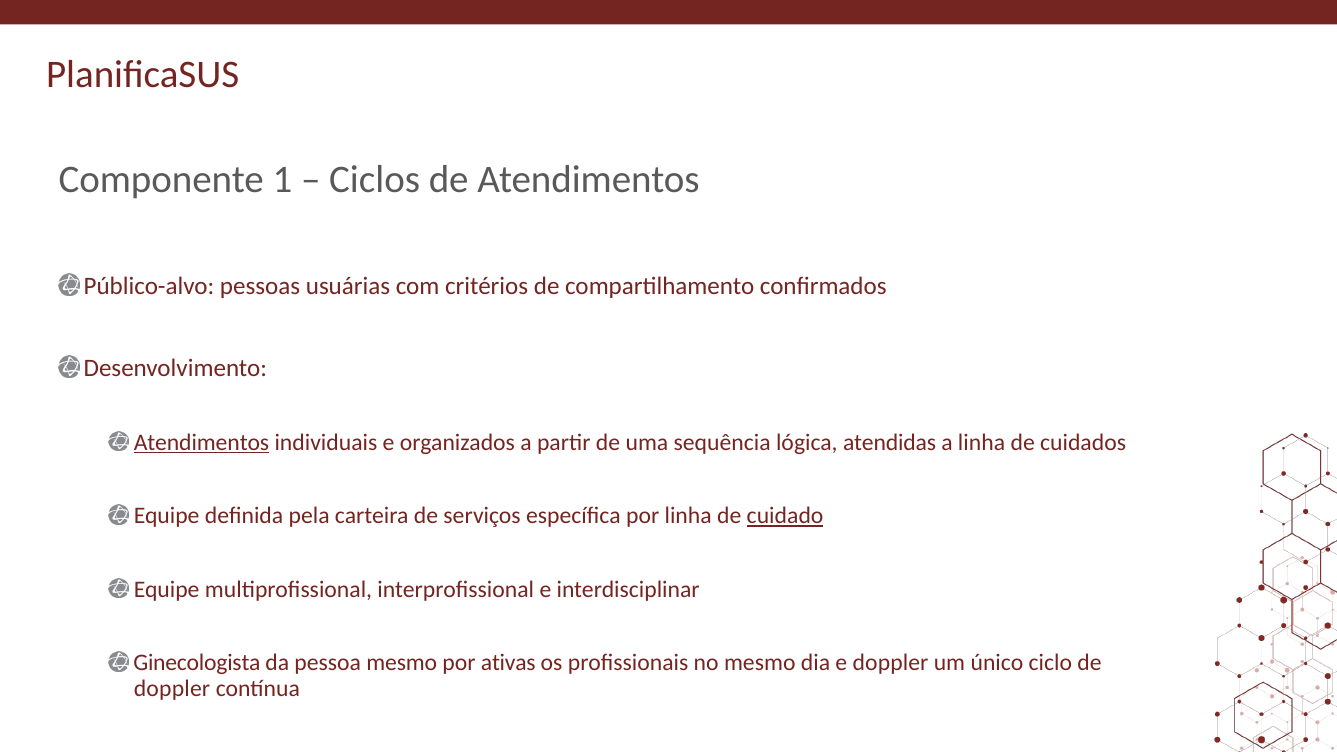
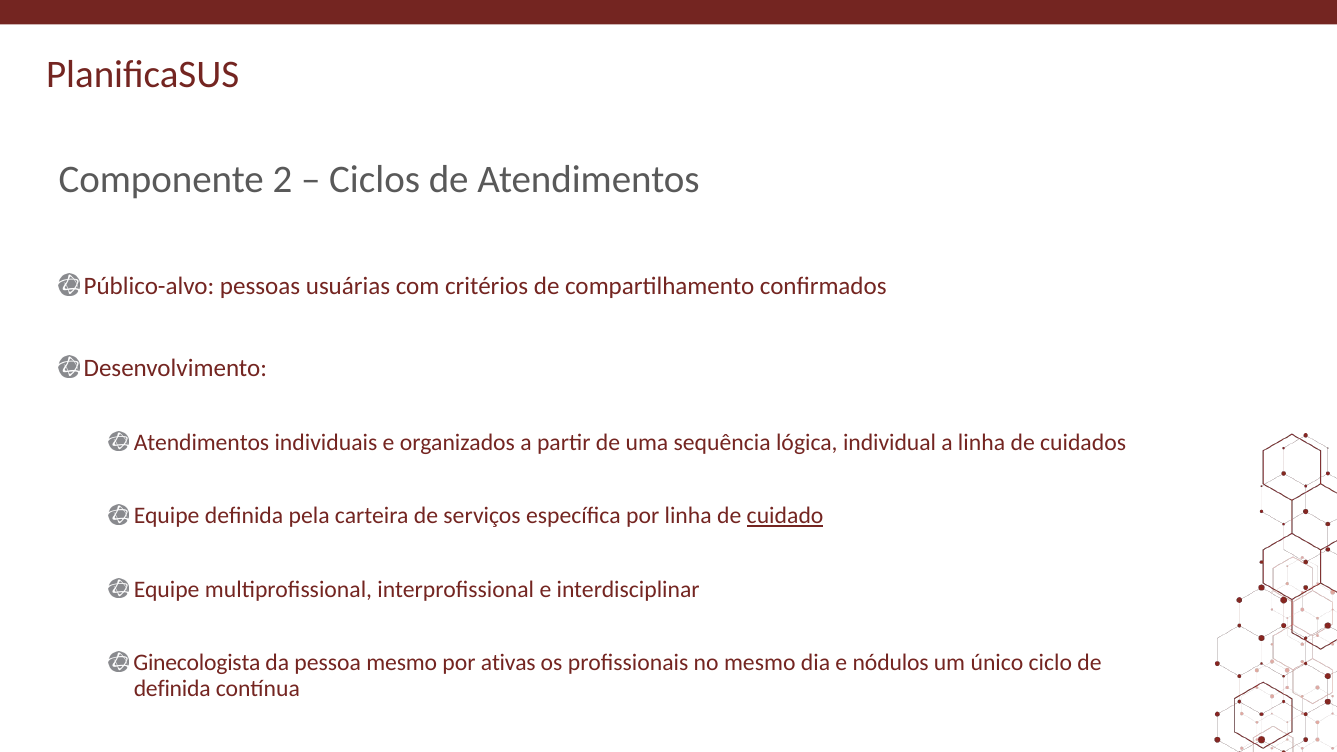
1: 1 -> 2
Atendimentos at (202, 442) underline: present -> none
atendidas: atendidas -> individual
e doppler: doppler -> nódulos
doppler at (172, 688): doppler -> definida
